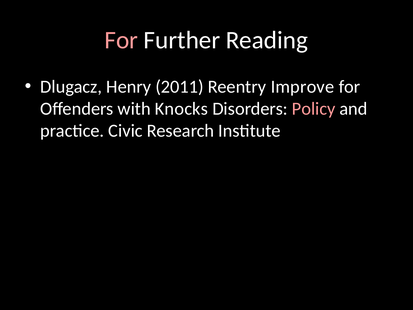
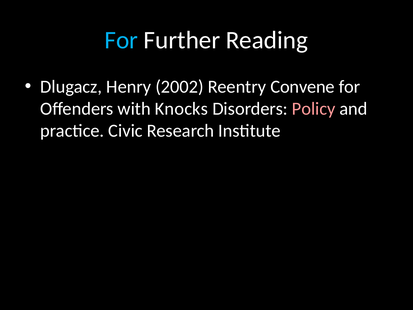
For at (121, 40) colour: pink -> light blue
2011: 2011 -> 2002
Improve: Improve -> Convene
